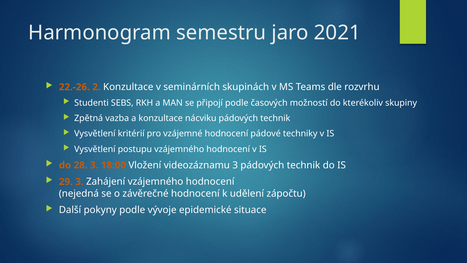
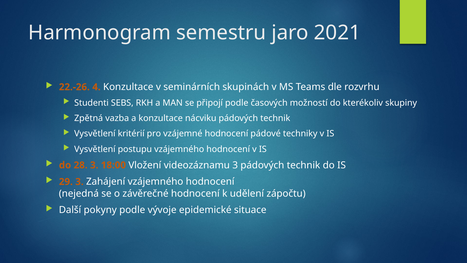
2: 2 -> 4
